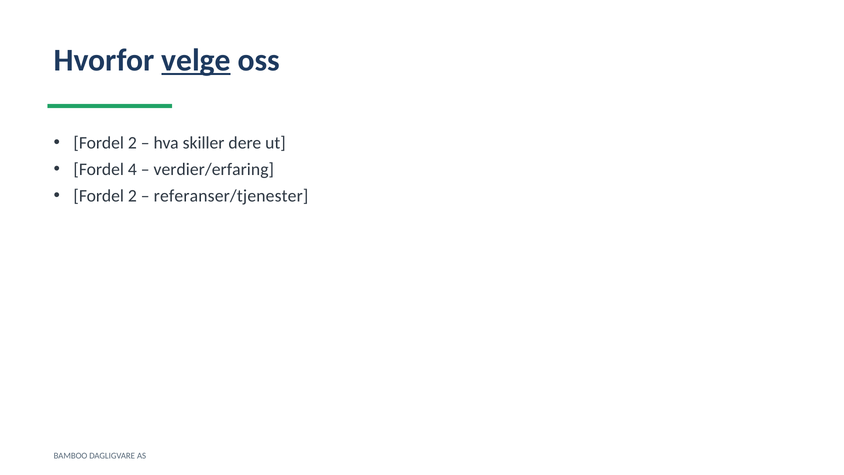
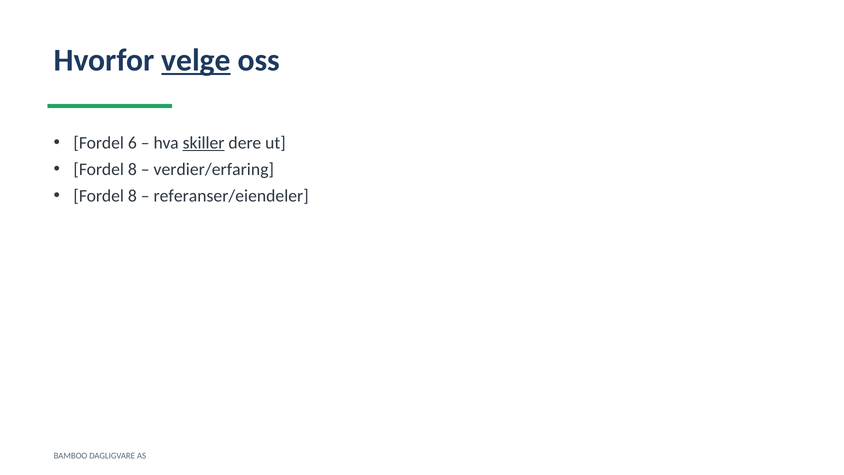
2 at (132, 143): 2 -> 6
skiller underline: none -> present
4 at (132, 169): 4 -> 8
2 at (132, 196): 2 -> 8
referanser/tjenester: referanser/tjenester -> referanser/eiendeler
